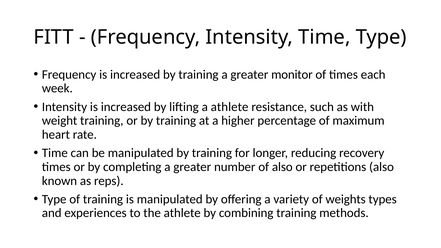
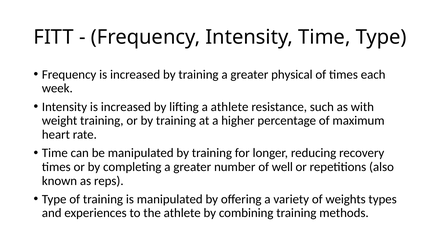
monitor: monitor -> physical
of also: also -> well
